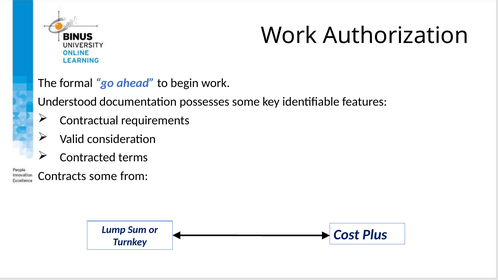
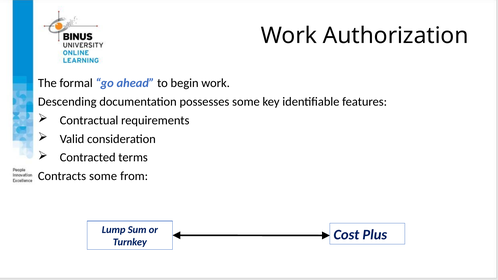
Understood: Understood -> Descending
